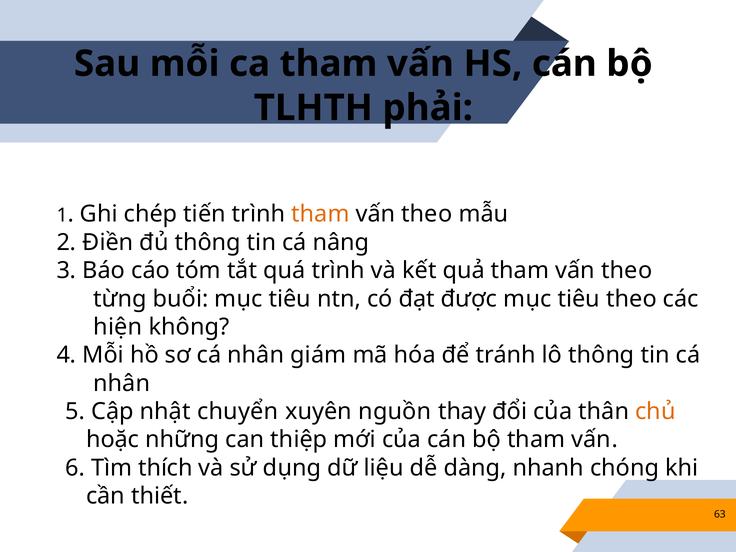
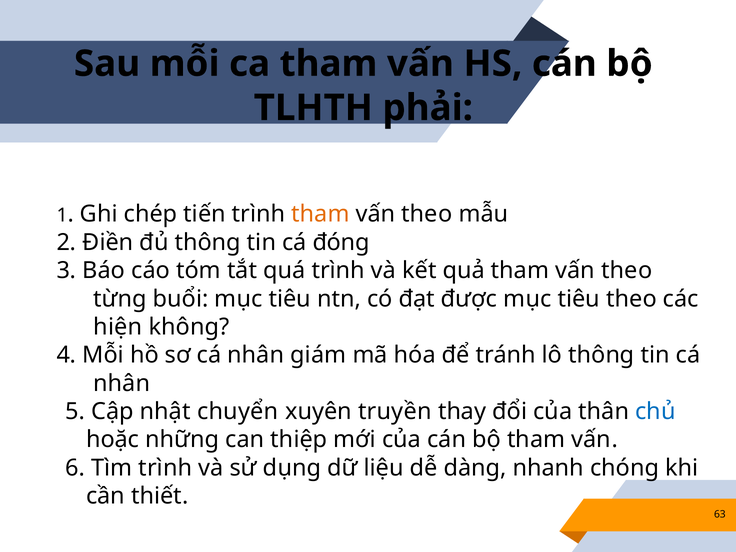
nâng: nâng -> đóng
nguồn: nguồn -> truyền
chủ colour: orange -> blue
Tìm thích: thích -> trình
